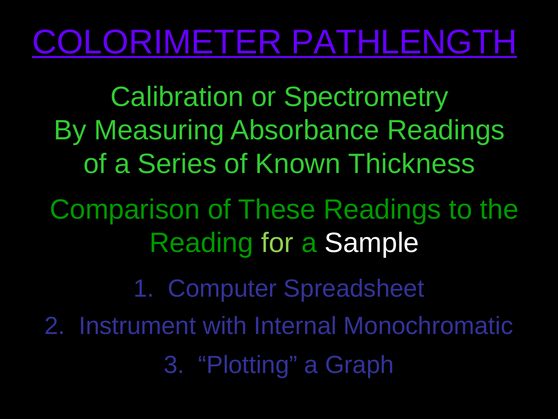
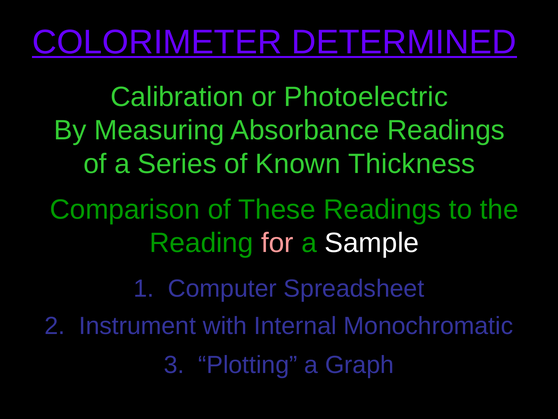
PATHLENGTH: PATHLENGTH -> DETERMINED
Spectrometry: Spectrometry -> Photoelectric
for colour: light green -> pink
